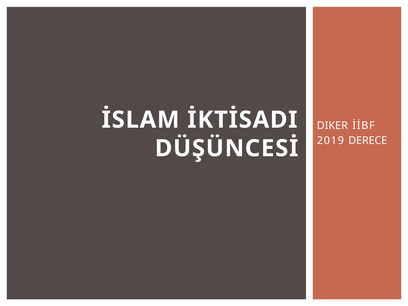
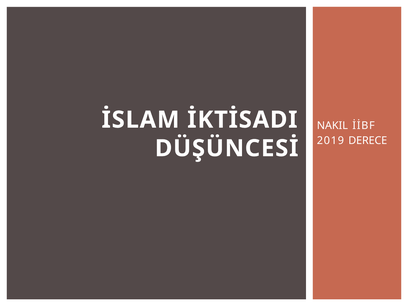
DIKER: DIKER -> NAKIL
